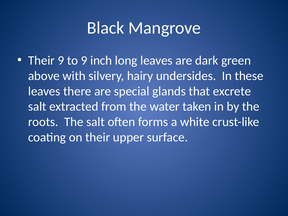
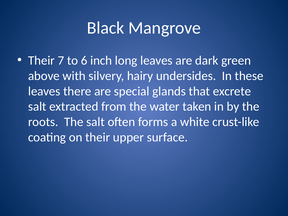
Their 9: 9 -> 7
to 9: 9 -> 6
